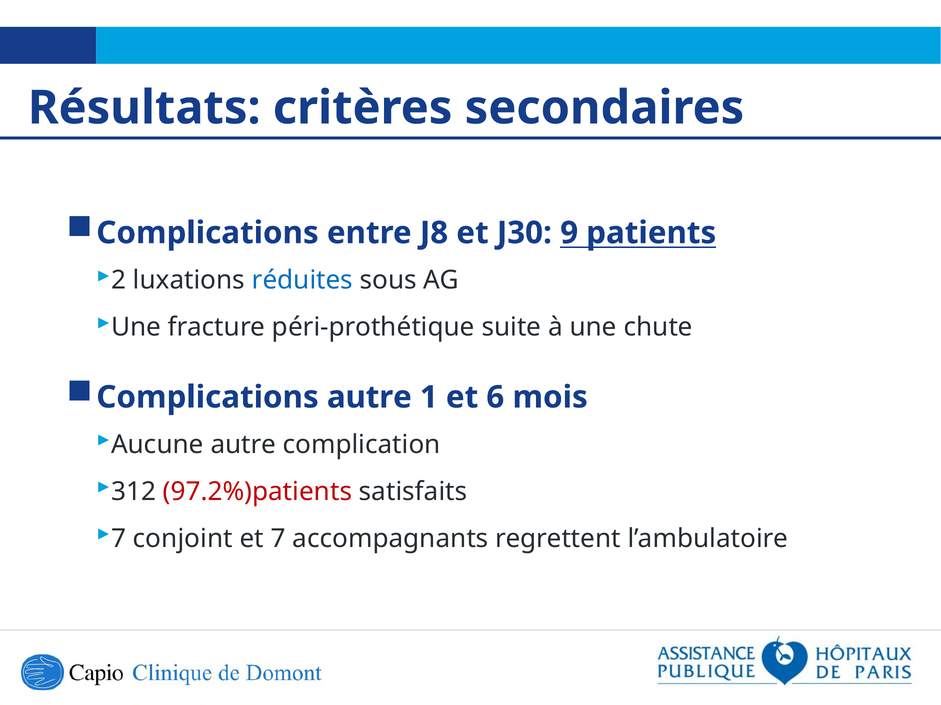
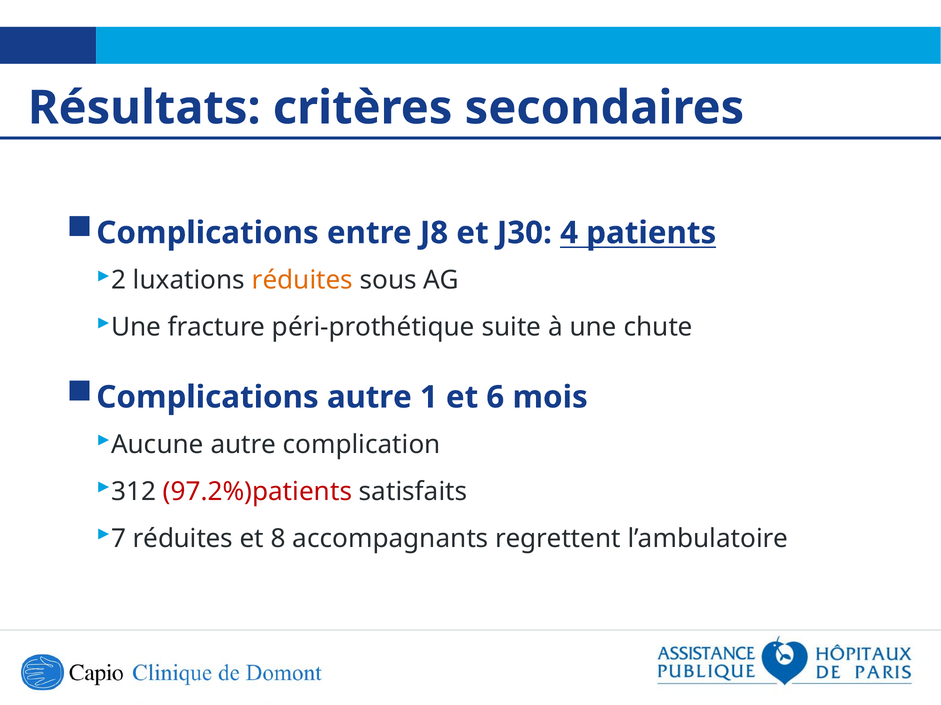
9: 9 -> 4
réduites at (302, 280) colour: blue -> orange
7 conjoint: conjoint -> réduites
et 7: 7 -> 8
